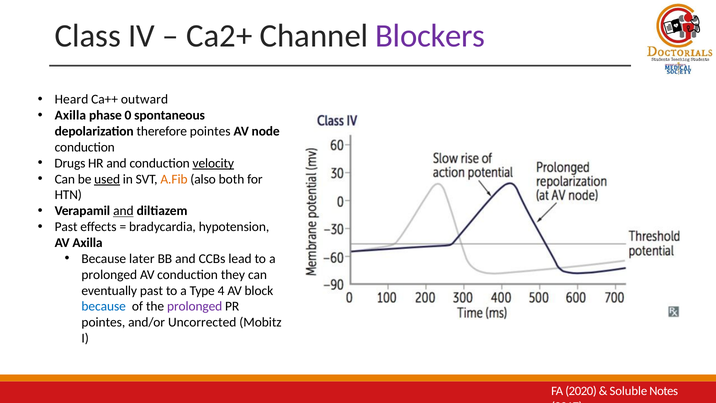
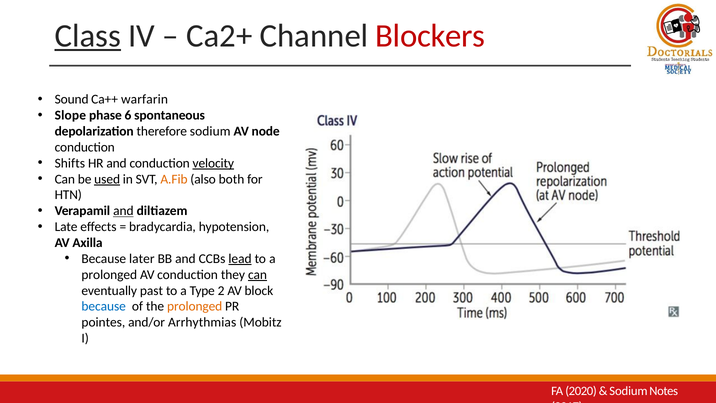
Class underline: none -> present
Blockers colour: purple -> red
Heard: Heard -> Sound
outward: outward -> warfarin
Axilla at (70, 115): Axilla -> Slope
0: 0 -> 6
therefore pointes: pointes -> sodium
Drugs: Drugs -> Shifts
Past at (66, 227): Past -> Late
lead underline: none -> present
can at (258, 274) underline: none -> present
4: 4 -> 2
prolonged at (195, 306) colour: purple -> orange
Uncorrected: Uncorrected -> Arrhythmias
Soluble at (628, 391): Soluble -> Sodium
